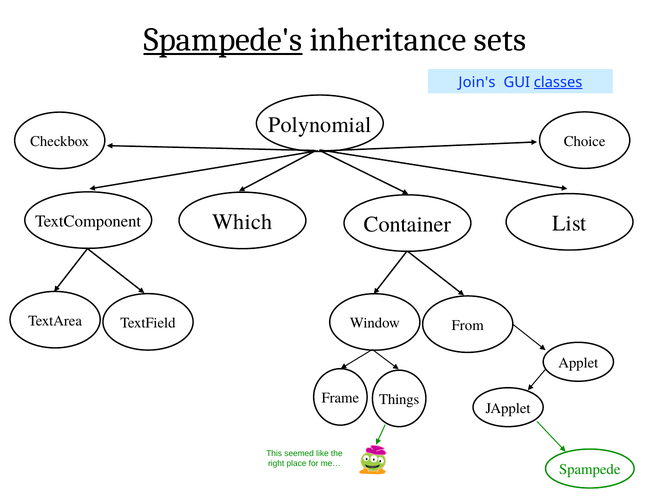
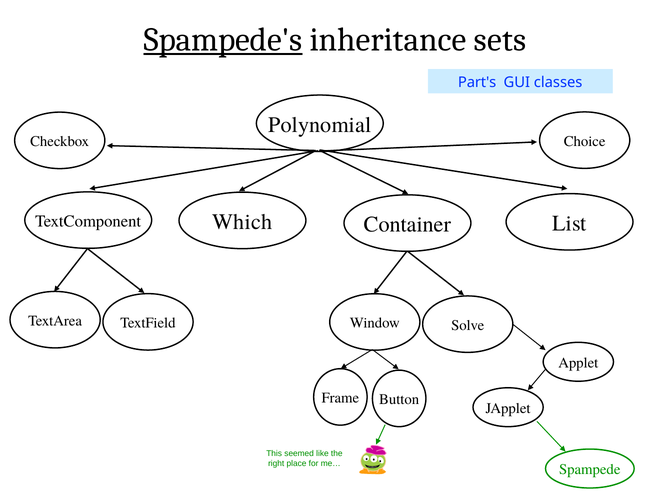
Join's: Join's -> Part's
classes underline: present -> none
From: From -> Solve
Things: Things -> Button
